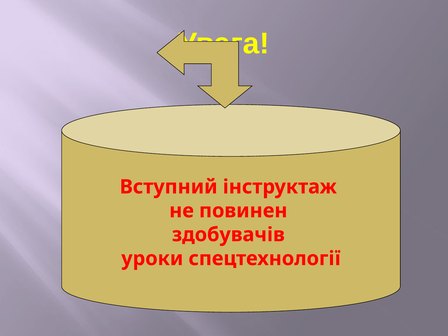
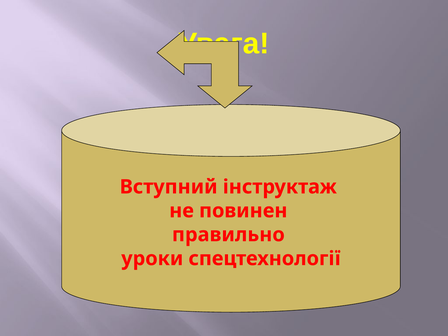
здобувачів: здобувачів -> правильно
